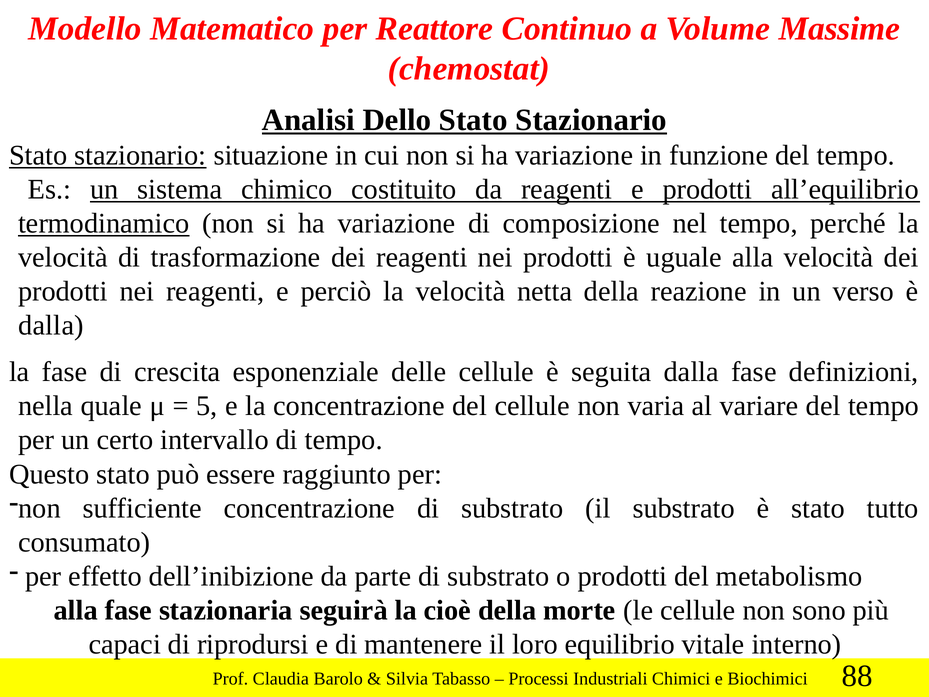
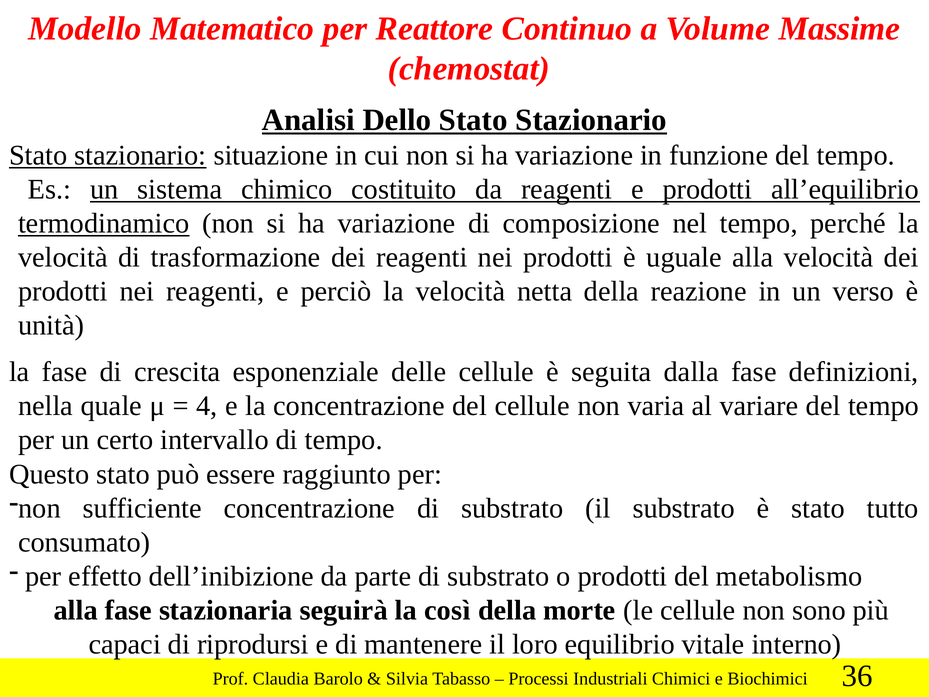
dalla at (51, 325): dalla -> unità
5: 5 -> 4
cioè: cioè -> così
88: 88 -> 36
